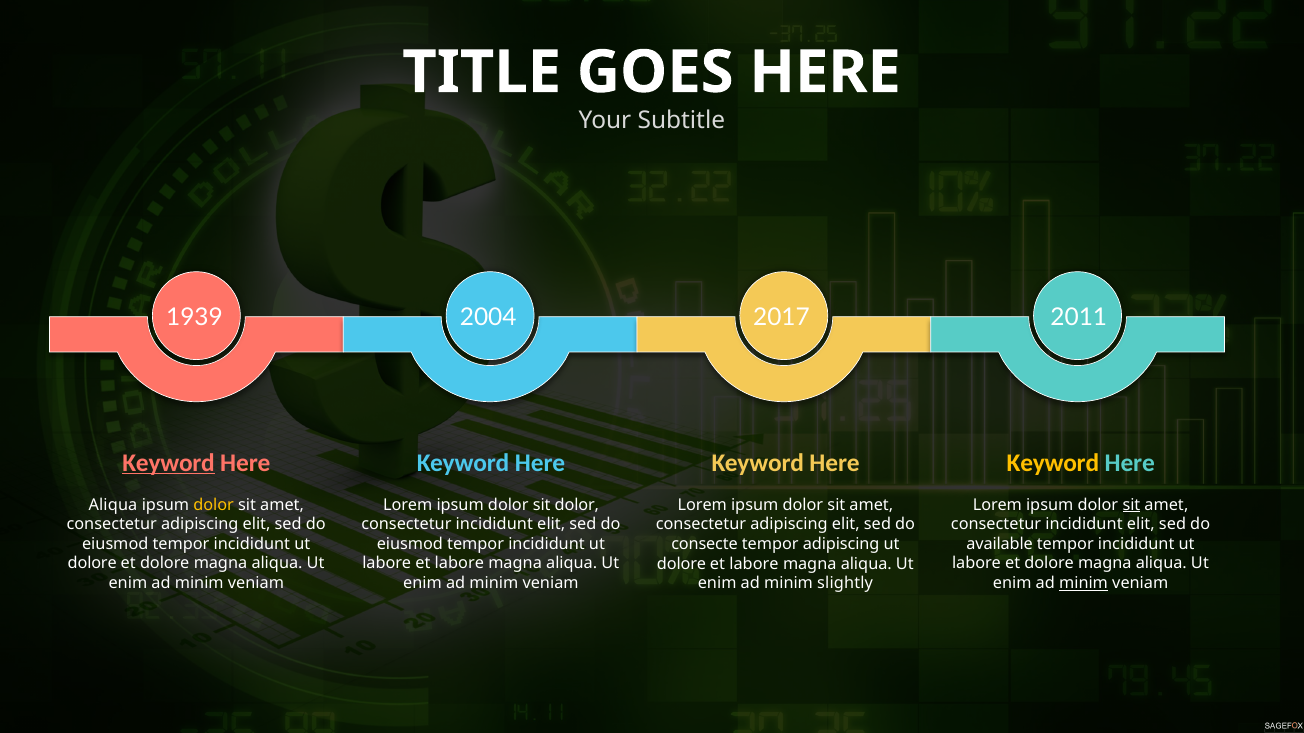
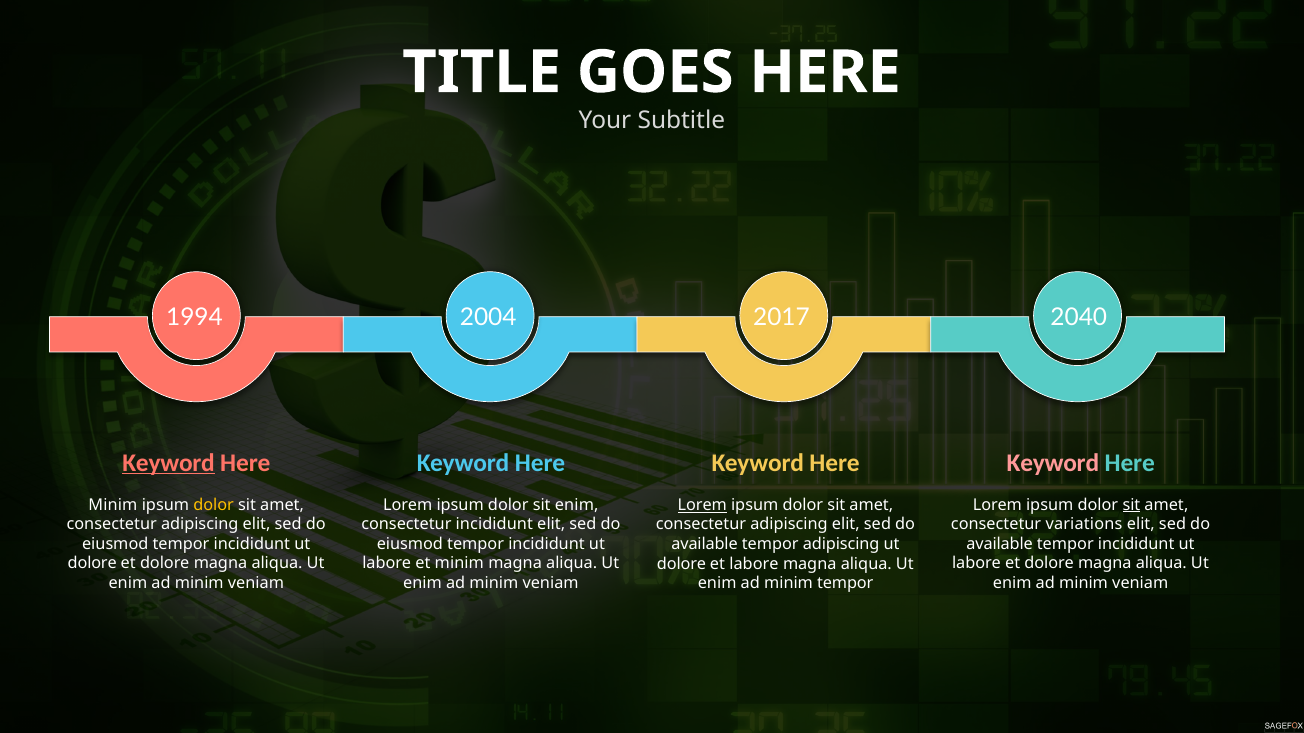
1939: 1939 -> 1994
2011: 2011 -> 2040
Keyword at (1053, 463) colour: yellow -> pink
Aliqua at (113, 505): Aliqua -> Minim
sit dolor: dolor -> enim
Lorem at (702, 505) underline: none -> present
incididunt at (1084, 525): incididunt -> variations
consecte at (705, 544): consecte -> available
labore et labore: labore -> minim
minim at (1084, 583) underline: present -> none
minim slightly: slightly -> tempor
